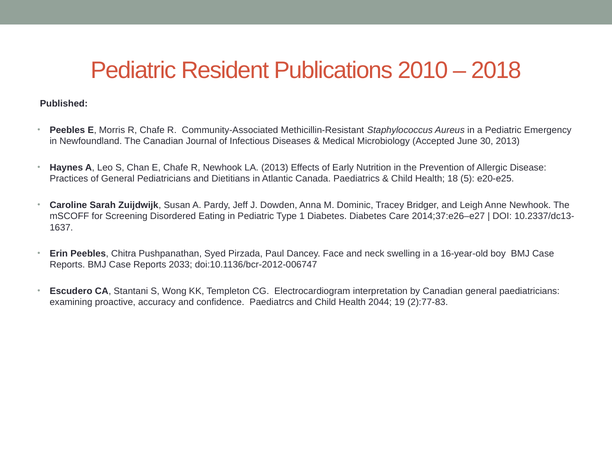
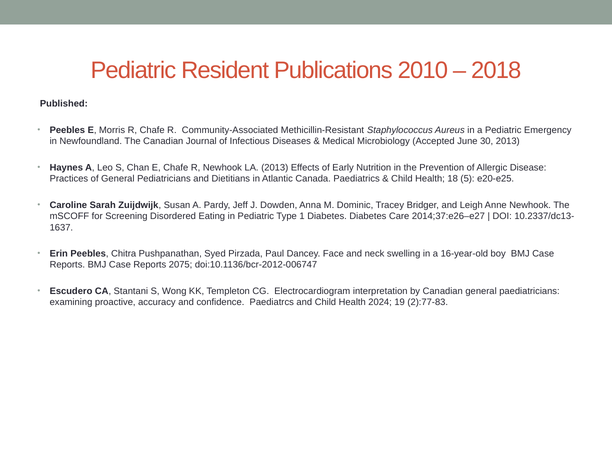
2033: 2033 -> 2075
2044: 2044 -> 2024
